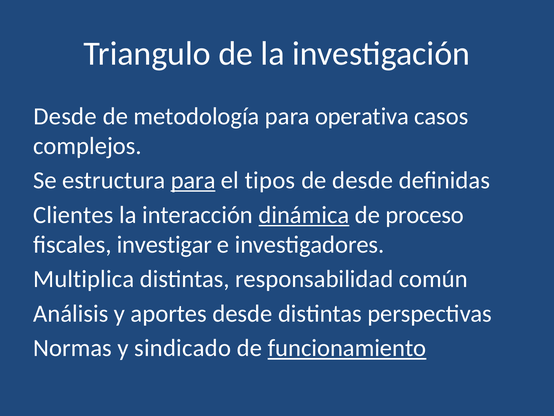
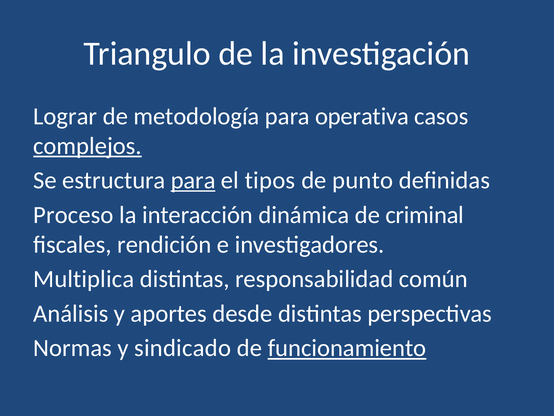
Desde at (65, 116): Desde -> Lograr
complejos underline: none -> present
de desde: desde -> punto
Clientes: Clientes -> Proceso
dinámica underline: present -> none
proceso: proceso -> criminal
investigar: investigar -> rendición
